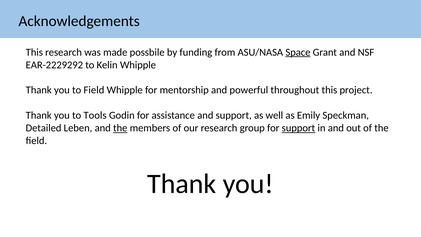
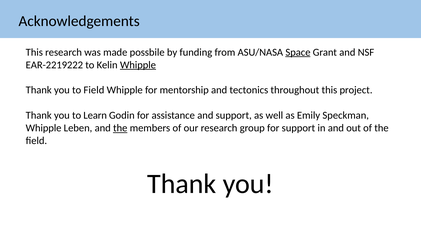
EAR-2229292: EAR-2229292 -> EAR-2219222
Whipple at (138, 65) underline: none -> present
powerful: powerful -> tectonics
Tools: Tools -> Learn
Detailed at (44, 128): Detailed -> Whipple
support at (298, 128) underline: present -> none
